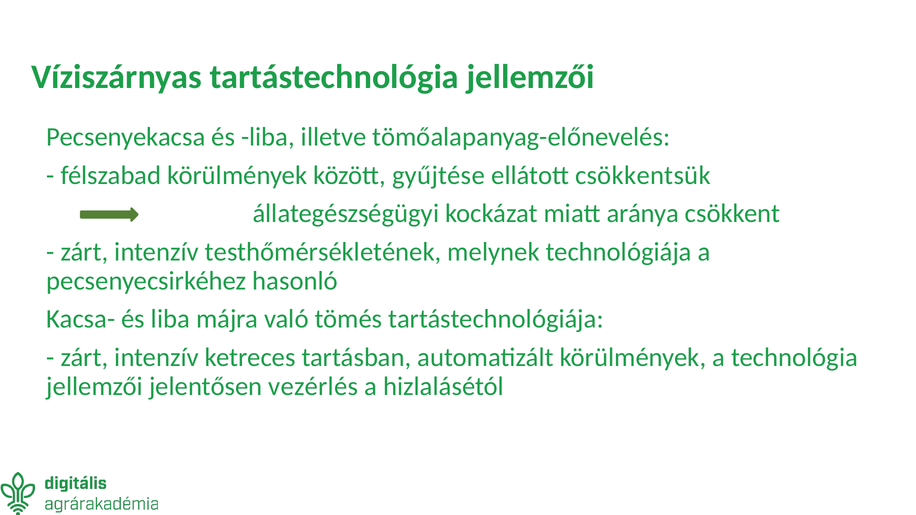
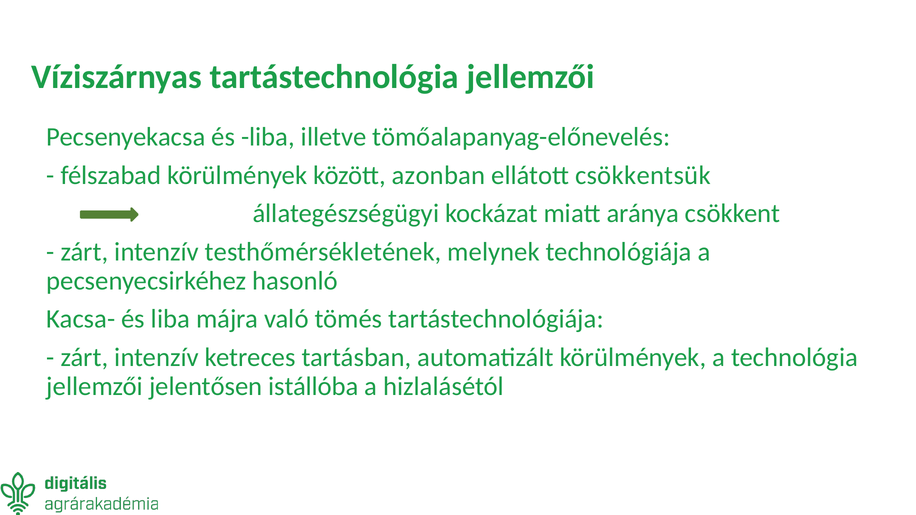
gyűjtése: gyűjtése -> azonban
vezérlés: vezérlés -> istállóba
